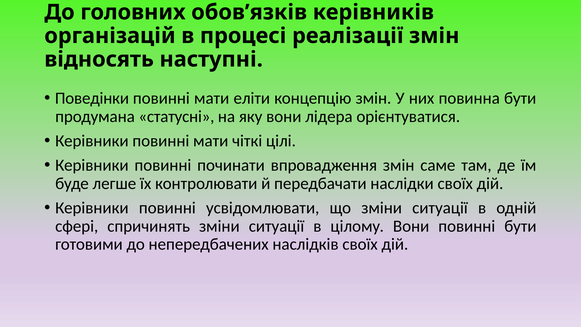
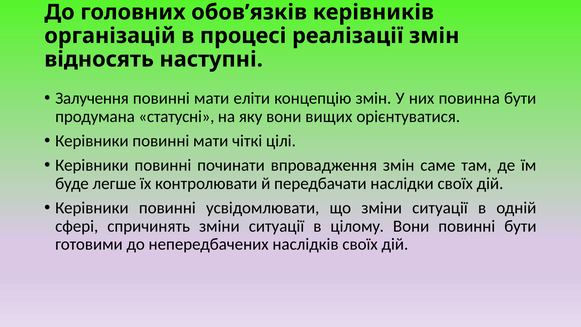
Поведінки: Поведінки -> Залучення
лідера: лідера -> вищих
